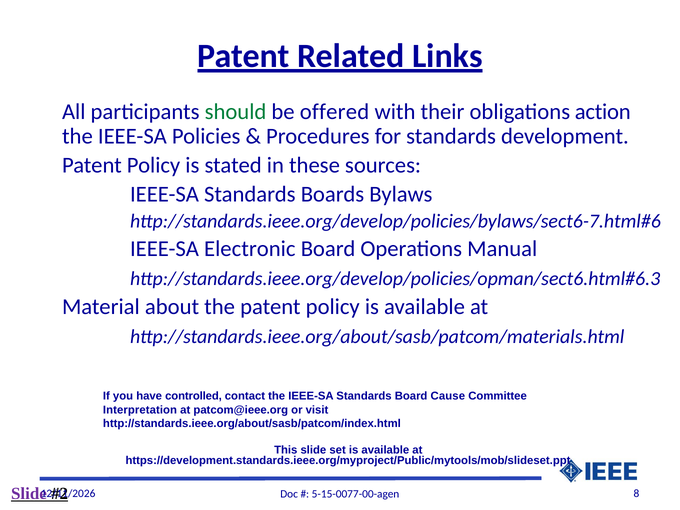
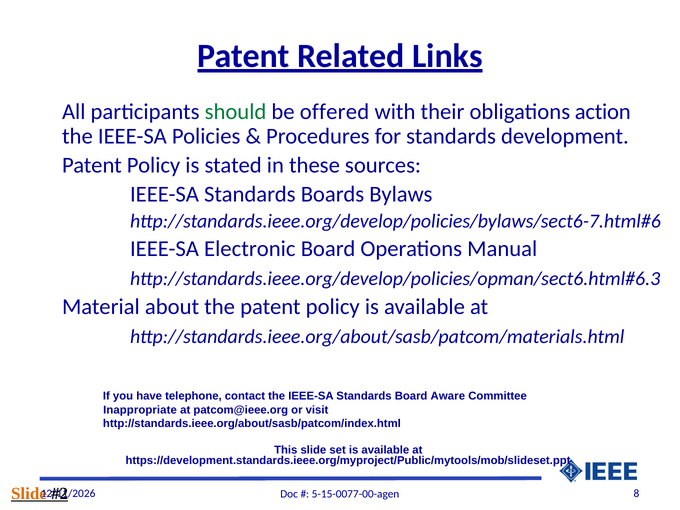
controlled: controlled -> telephone
Cause: Cause -> Aware
Interpretation: Interpretation -> Inappropriate
Slide at (29, 494) colour: purple -> orange
